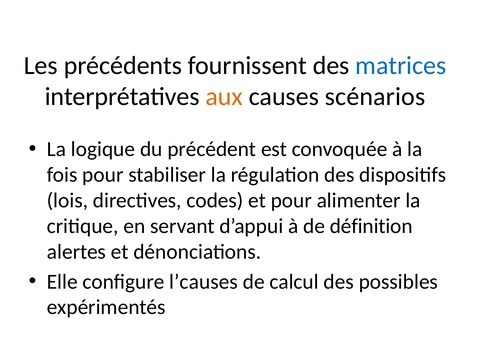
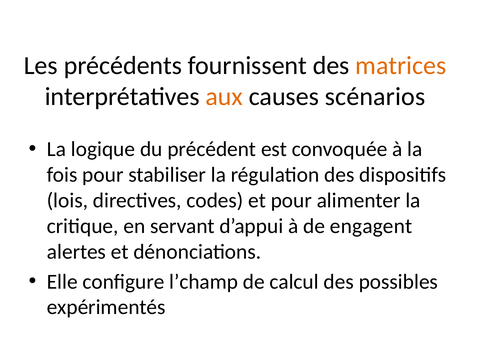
matrices colour: blue -> orange
définition: définition -> engagent
l’causes: l’causes -> l’champ
